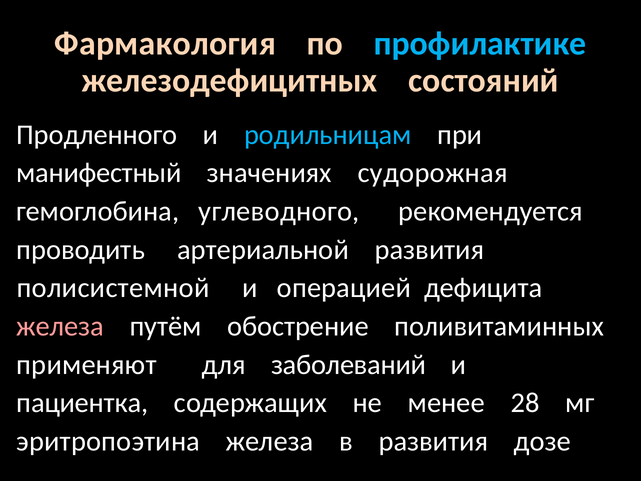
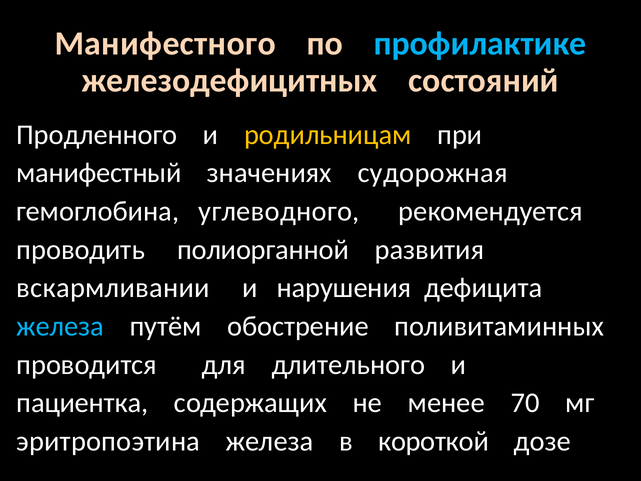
Фармакология: Фармакология -> Манифестного
родильницам colour: light blue -> yellow
артериальной: артериальной -> полиорганной
полисистемной: полисистемной -> вскармливании
операцией: операцией -> нарушения
железа at (60, 326) colour: pink -> light blue
применяют: применяют -> проводится
заболеваний: заболеваний -> длительного
28: 28 -> 70
в развития: развития -> короткой
